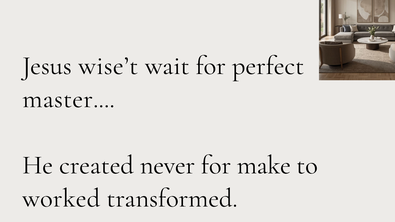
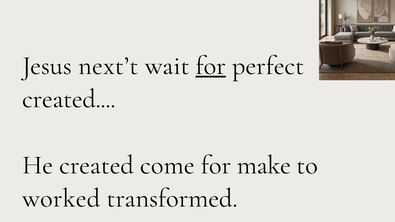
wise’t: wise’t -> next’t
for at (211, 65) underline: none -> present
master at (69, 99): master -> created
never: never -> come
